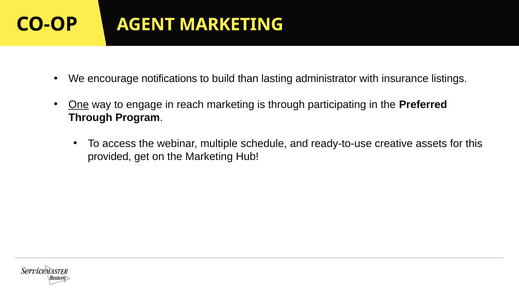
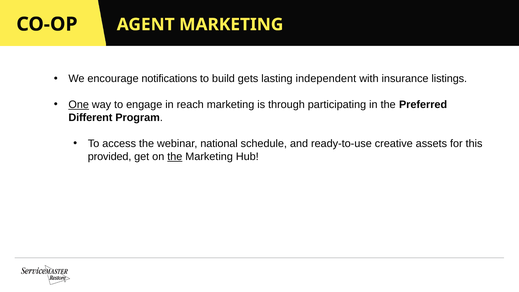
than: than -> gets
administrator: administrator -> independent
Through at (90, 118): Through -> Different
multiple: multiple -> national
the at (175, 157) underline: none -> present
